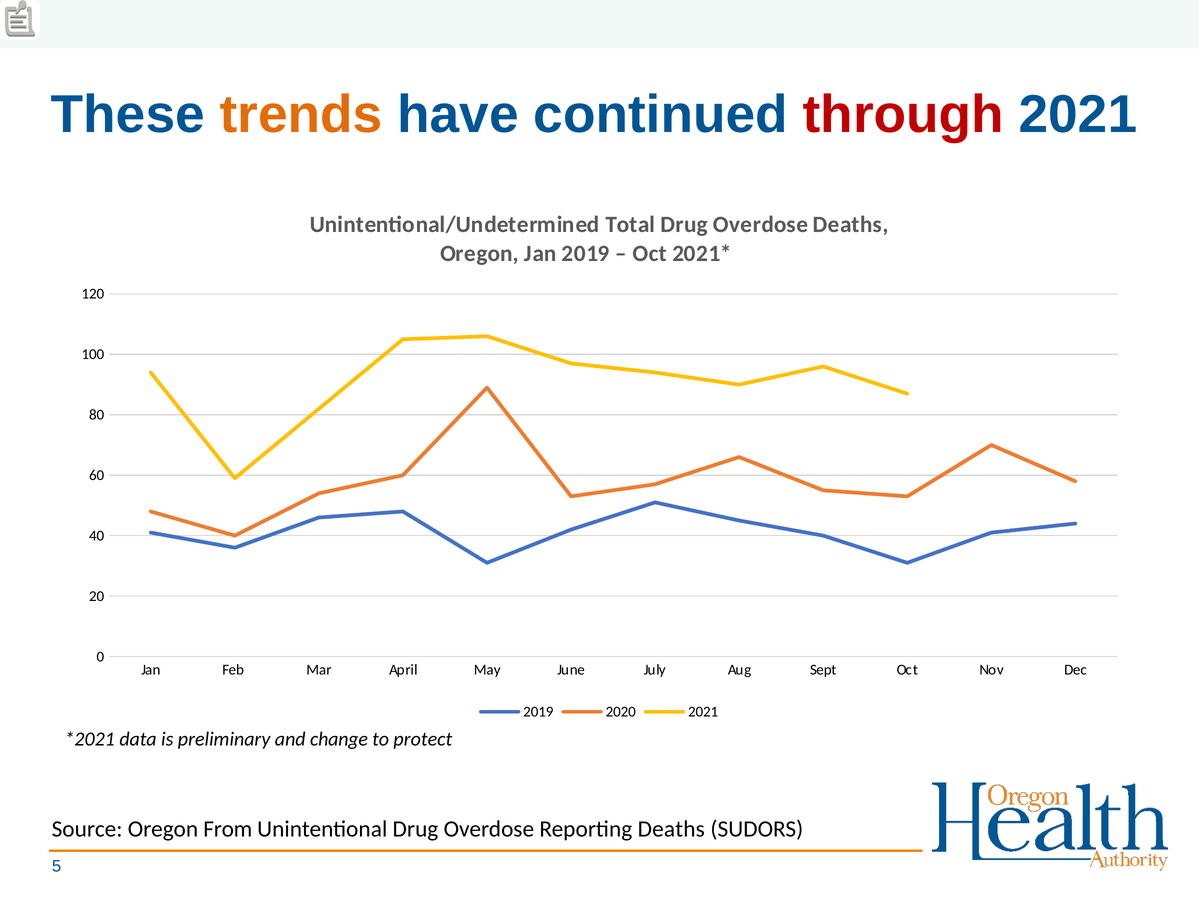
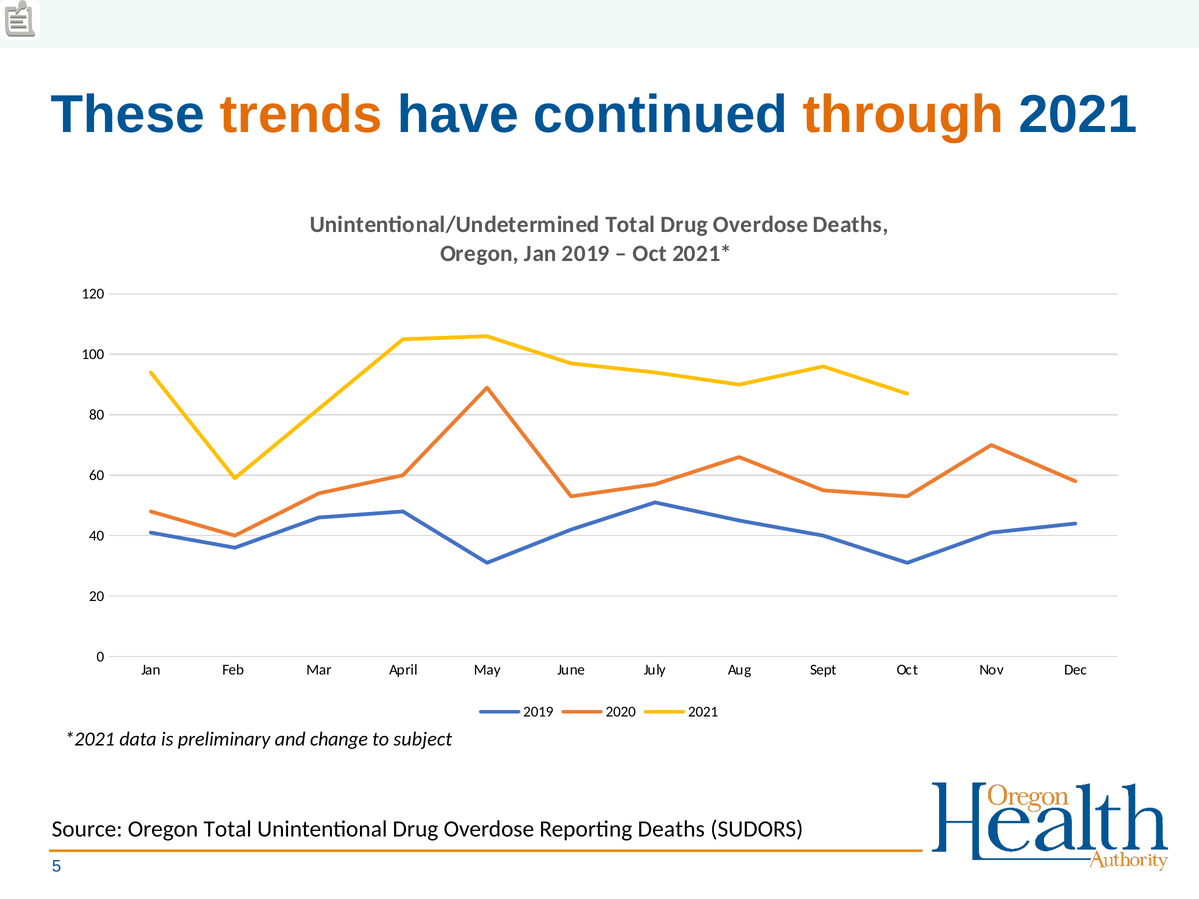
through colour: red -> orange
protect: protect -> subject
Oregon From: From -> Total
